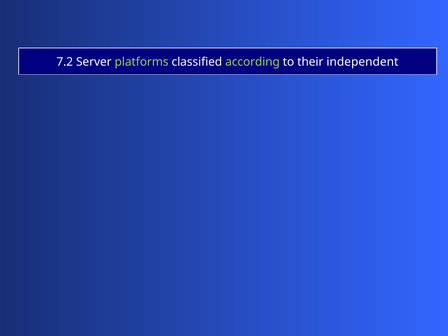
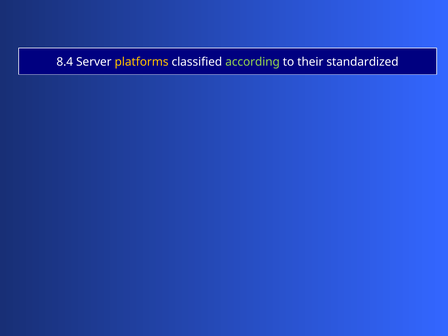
7.2: 7.2 -> 8.4
platforms colour: light green -> yellow
independent: independent -> standardized
